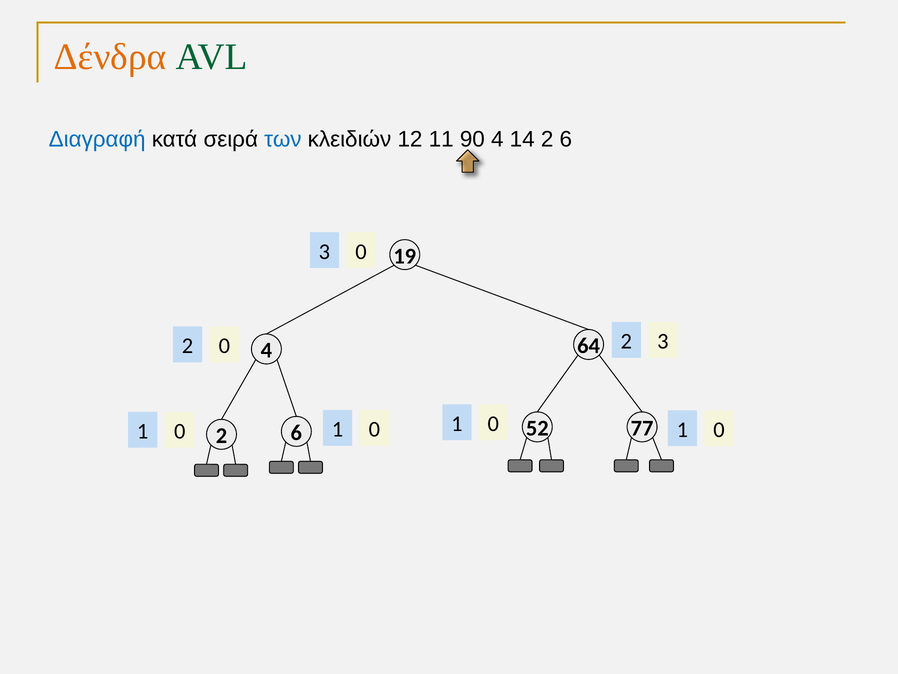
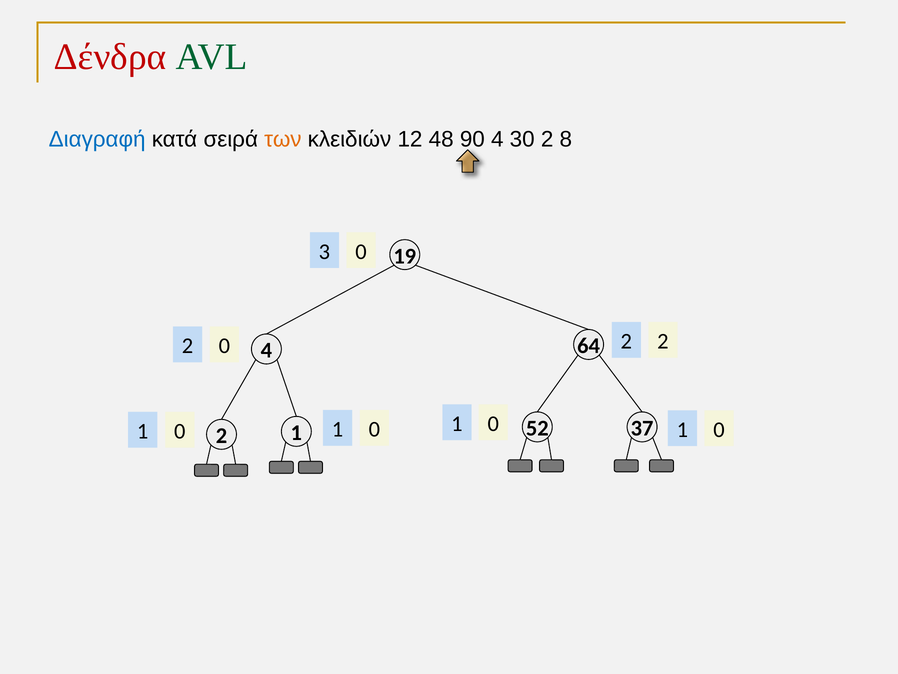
Δένδρα colour: orange -> red
των colour: blue -> orange
11: 11 -> 48
14: 14 -> 30
2 6: 6 -> 8
64 3: 3 -> 2
77: 77 -> 37
1 6: 6 -> 1
